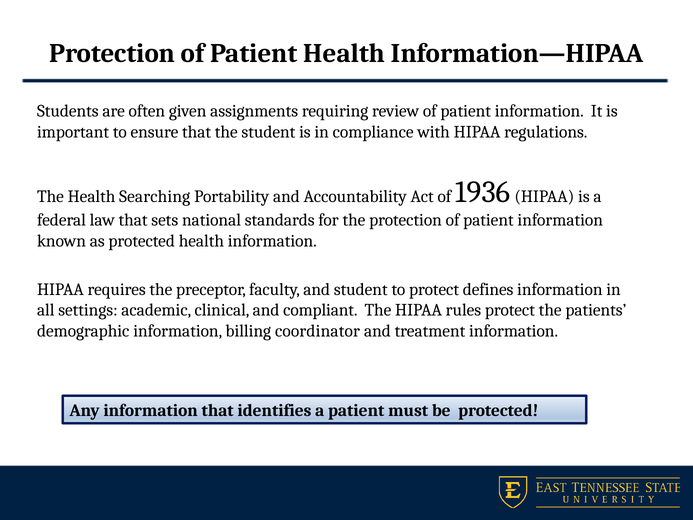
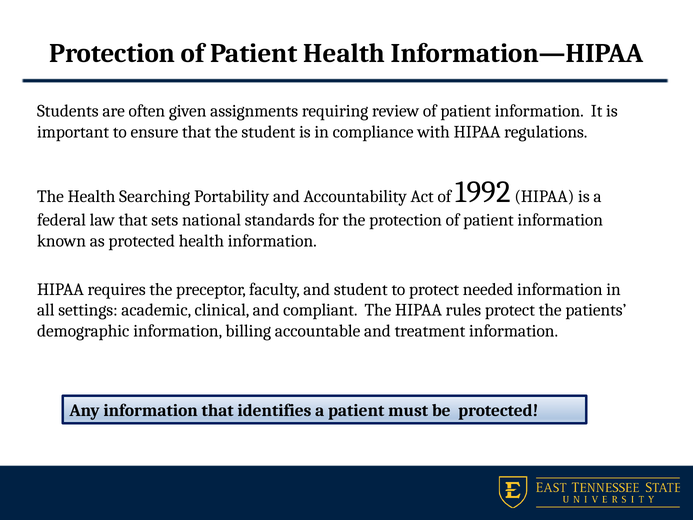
1936: 1936 -> 1992
defines: defines -> needed
coordinator: coordinator -> accountable
